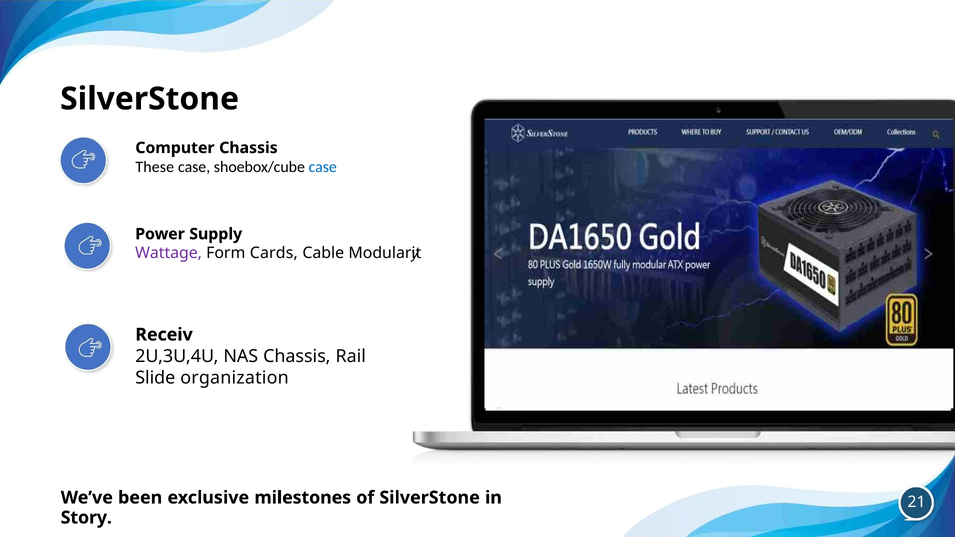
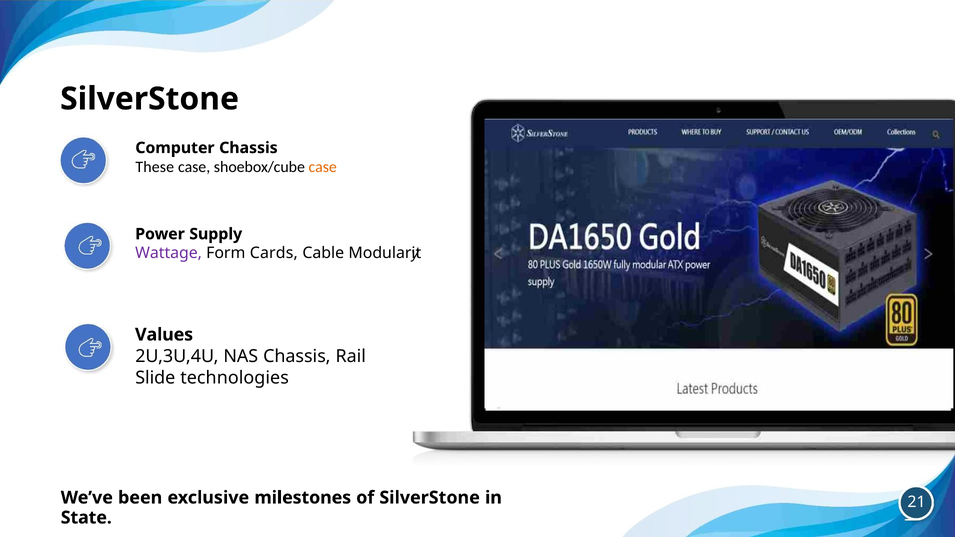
case at (323, 167) colour: blue -> orange
Receiv: Receiv -> Values
organization: organization -> technologies
Story: Story -> State
